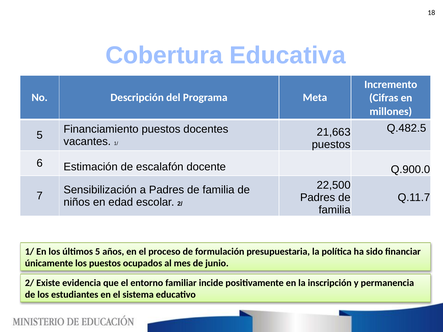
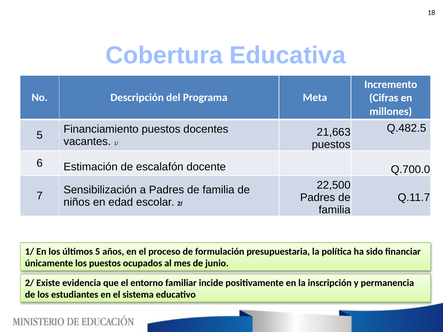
Q.900.0: Q.900.0 -> Q.700.0
